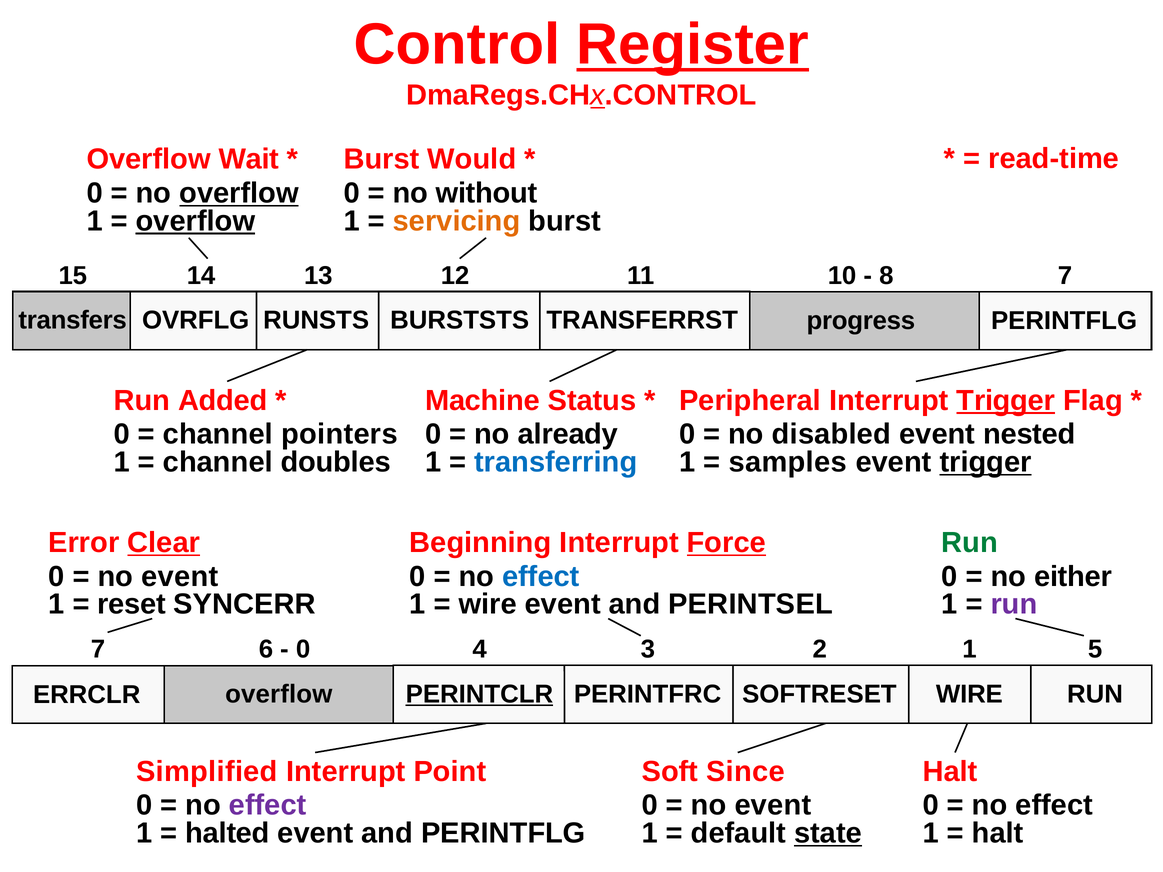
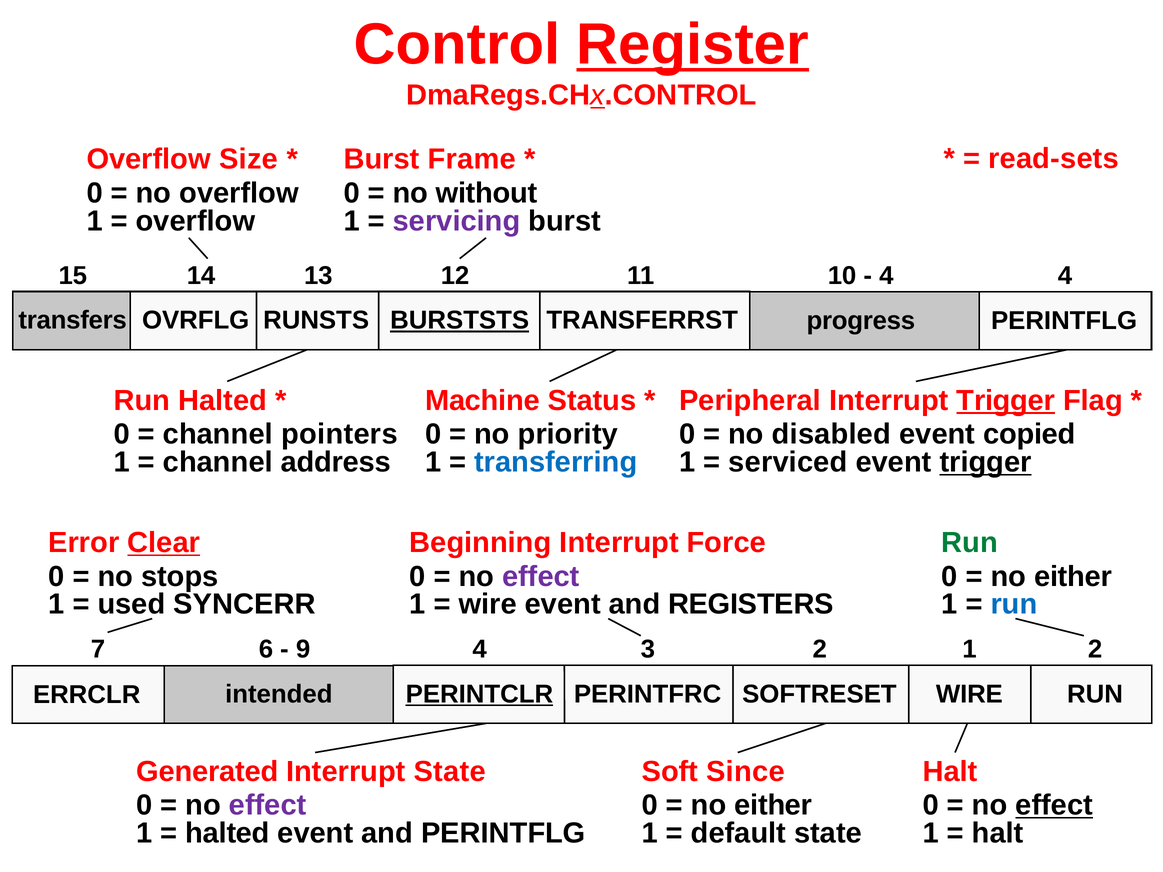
read-time: read-time -> read-sets
Wait: Wait -> Size
Would: Would -> Frame
overflow at (239, 193) underline: present -> none
overflow at (195, 221) underline: present -> none
servicing colour: orange -> purple
8 at (886, 276): 8 -> 4
11 7: 7 -> 4
BURSTSTS underline: none -> present
Run Added: Added -> Halted
already: already -> priority
nested: nested -> copied
doubles: doubles -> address
samples: samples -> serviced
Force underline: present -> none
event at (180, 577): event -> stops
effect at (541, 577) colour: blue -> purple
reset: reset -> used
PERINTSEL: PERINTSEL -> REGISTERS
run at (1014, 605) colour: purple -> blue
0 at (303, 650): 0 -> 9
3 5: 5 -> 2
ERRCLR overflow: overflow -> intended
Simplified: Simplified -> Generated
Interrupt Point: Point -> State
event at (773, 806): event -> either
effect at (1054, 806) underline: none -> present
state at (828, 834) underline: present -> none
